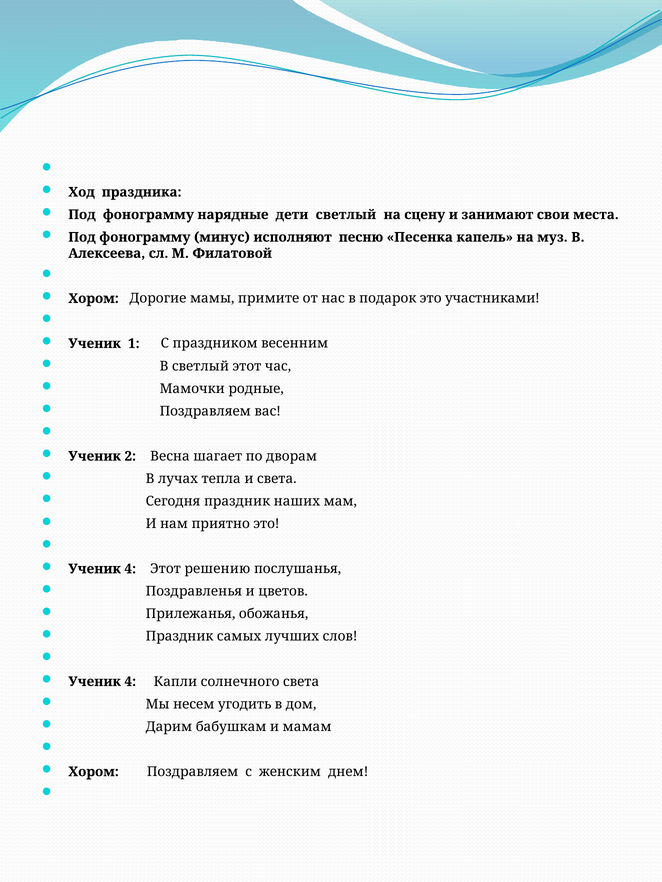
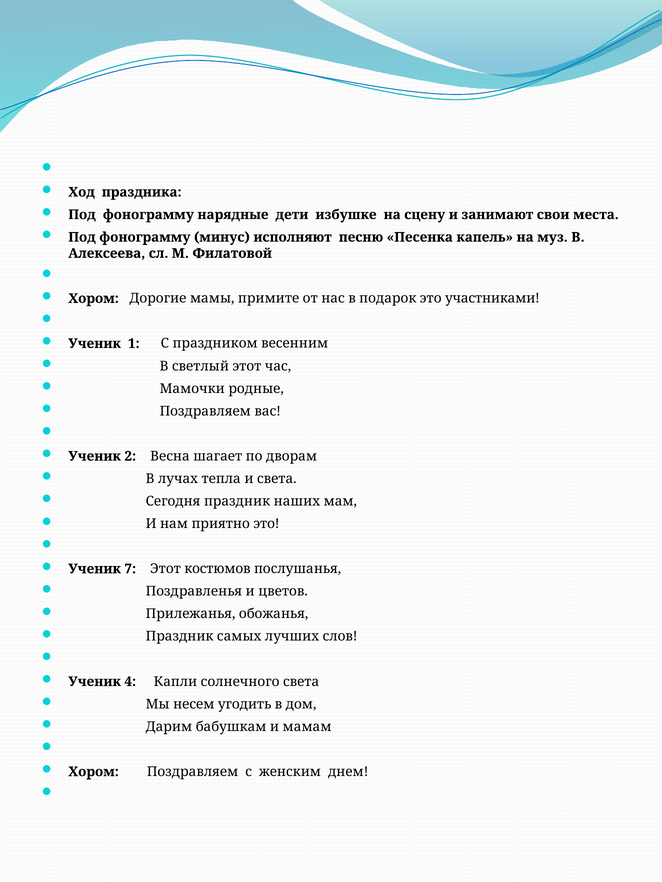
дети светлый: светлый -> избушке
4 at (130, 569): 4 -> 7
решению: решению -> костюмов
